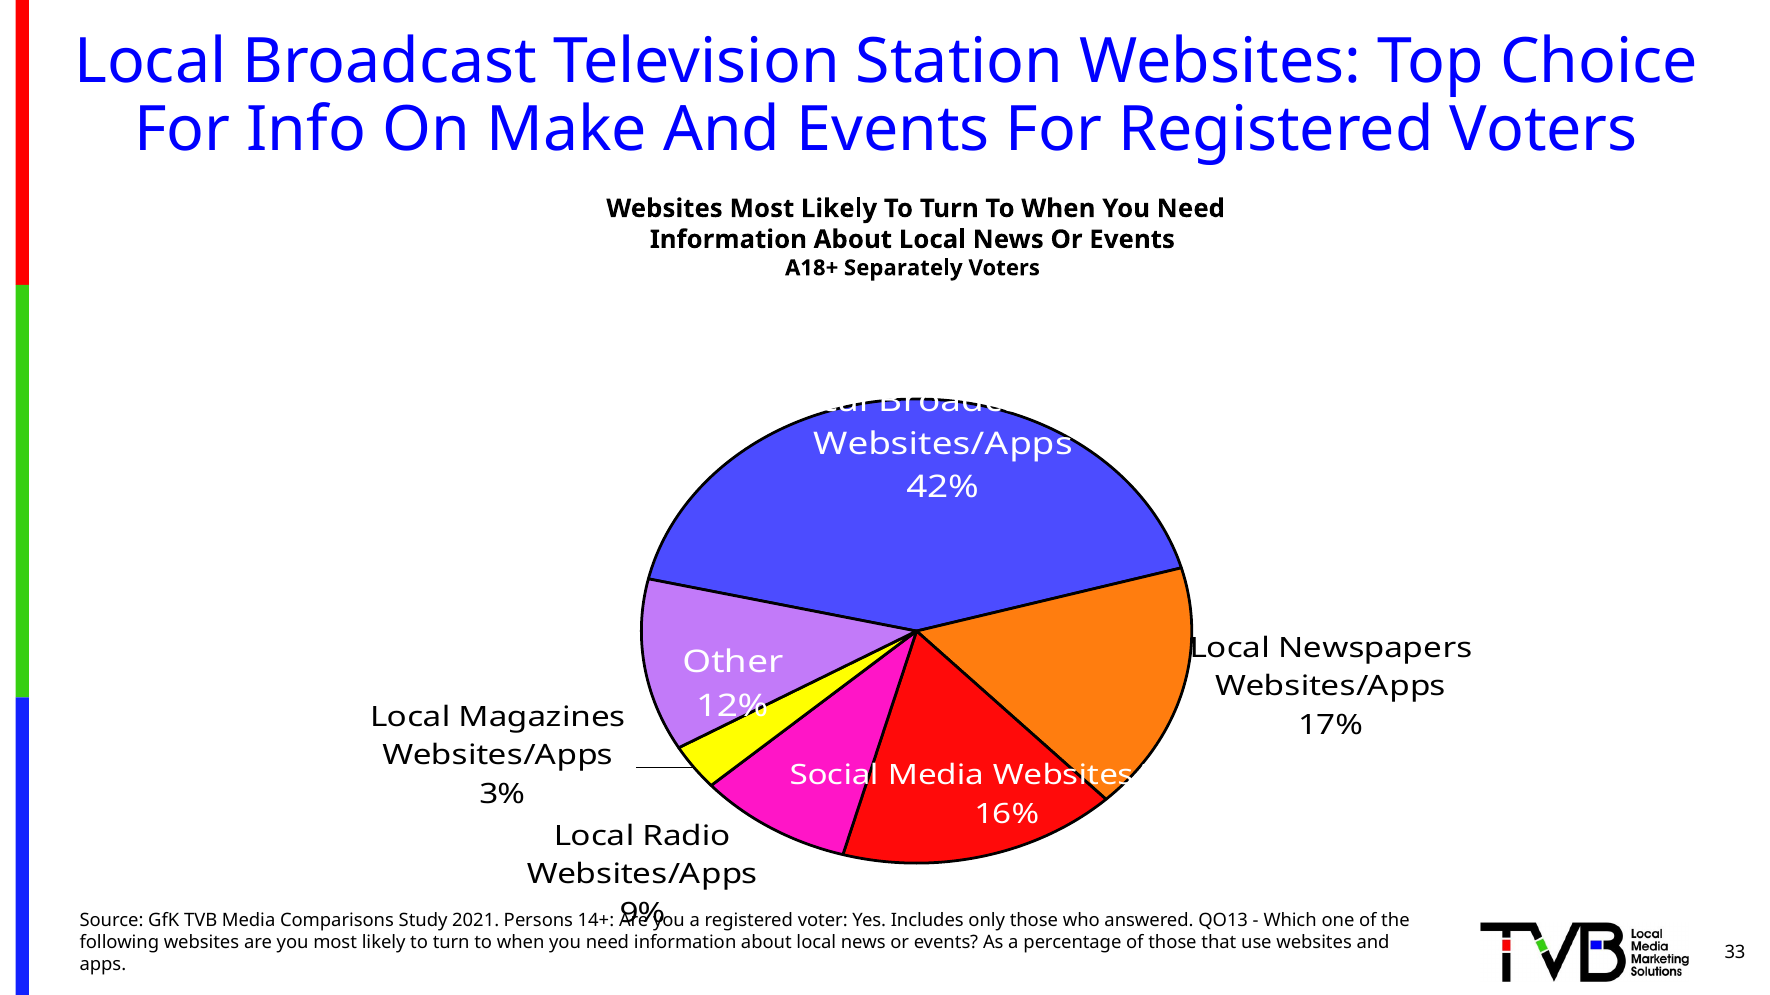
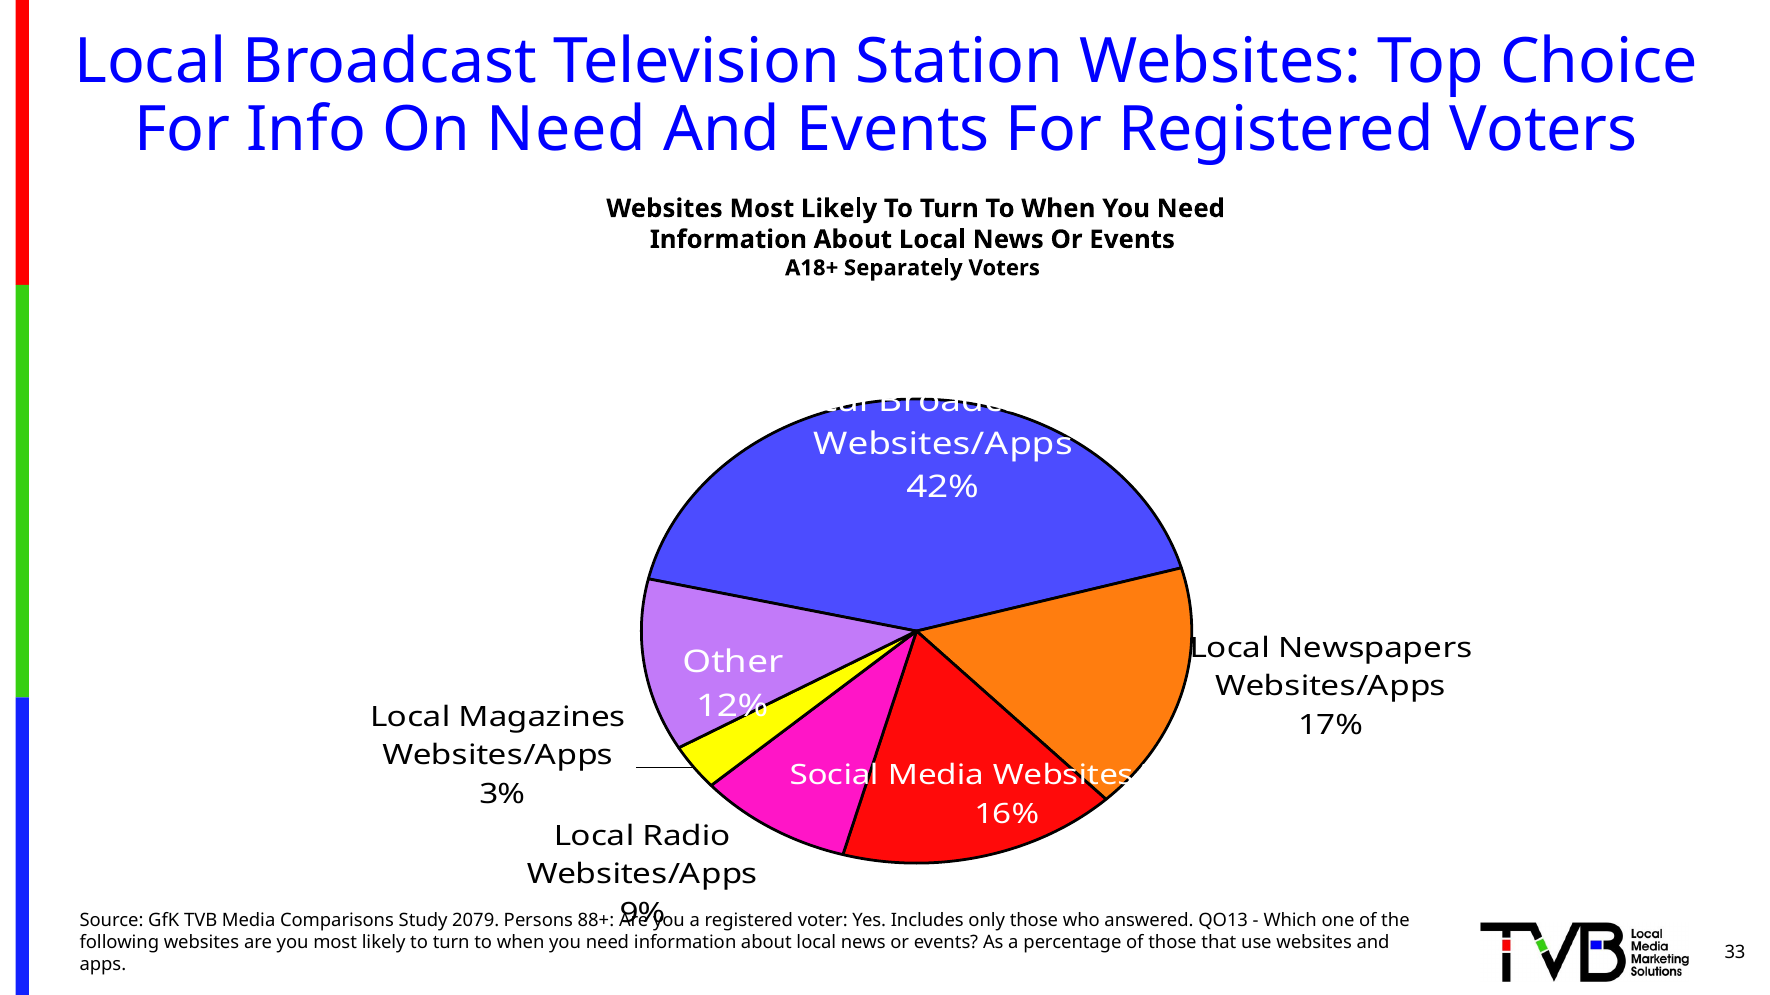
On Make: Make -> Need
2021: 2021 -> 2079
14+: 14+ -> 88+
